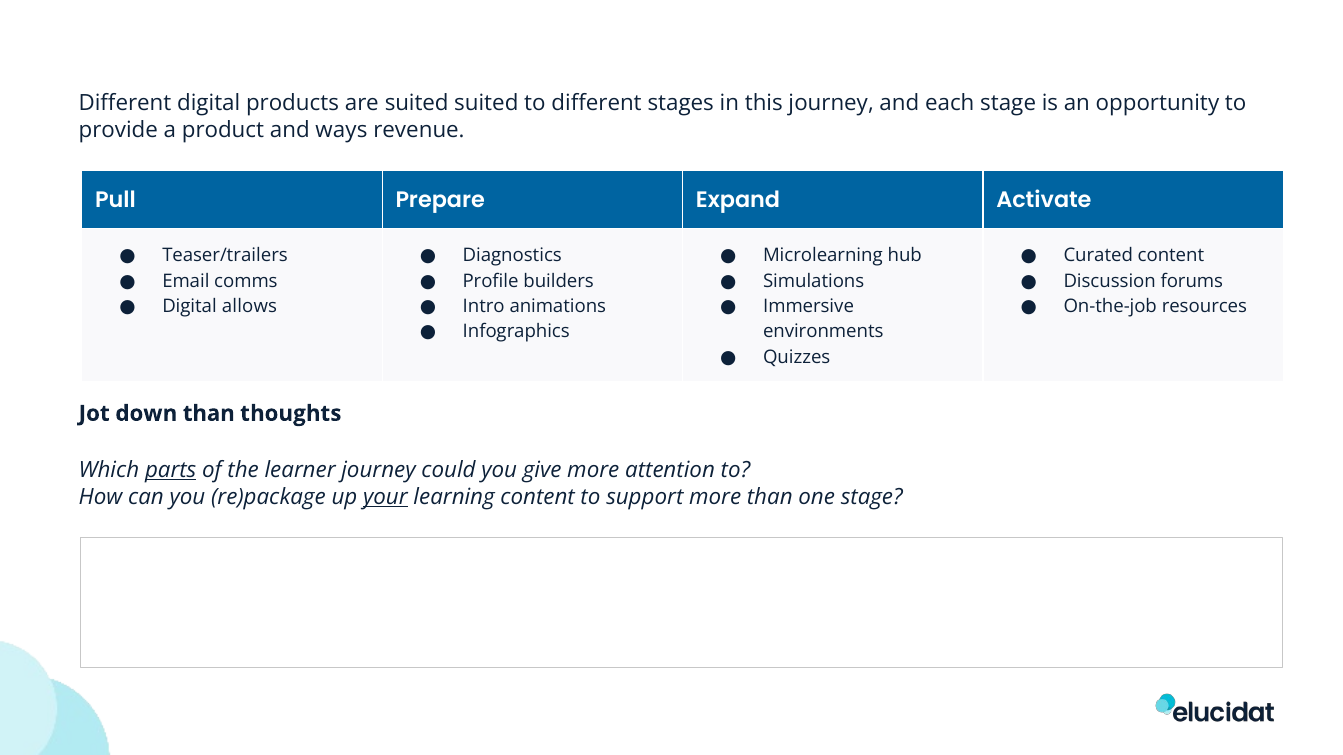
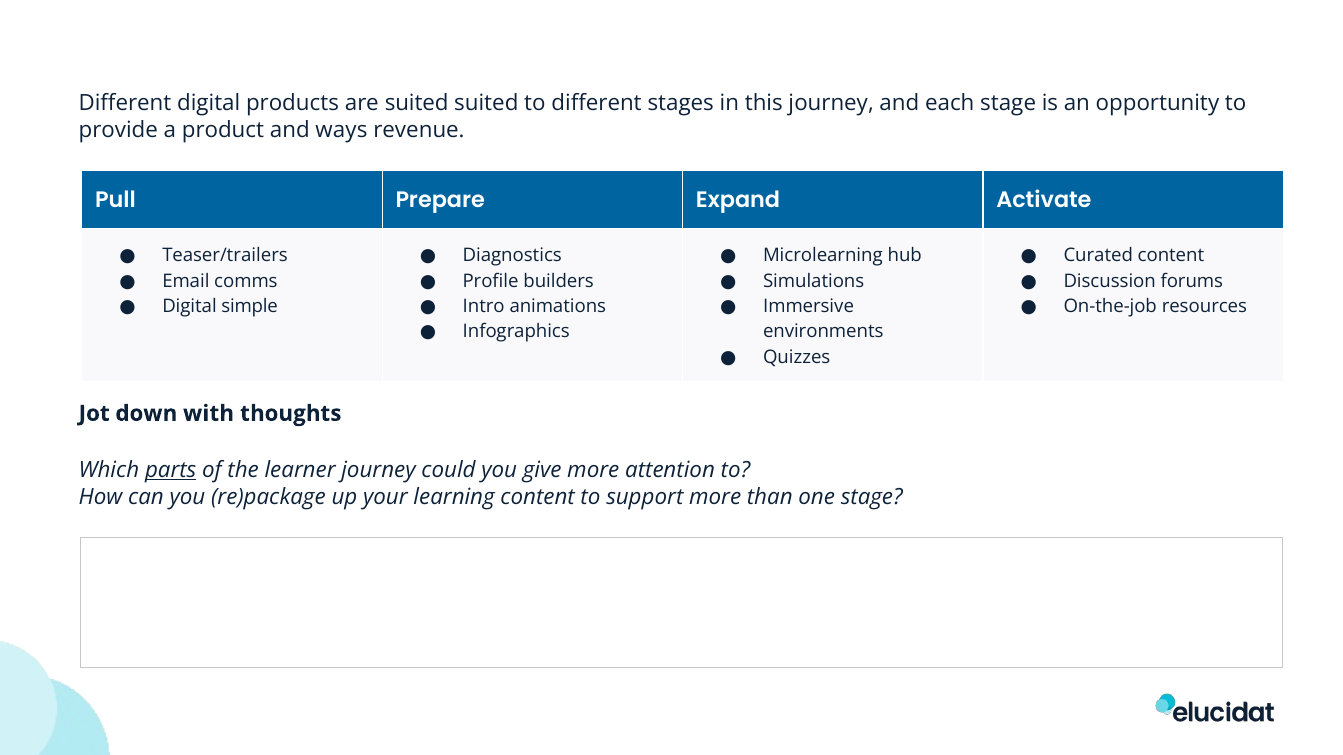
allows: allows -> simple
down than: than -> with
your underline: present -> none
